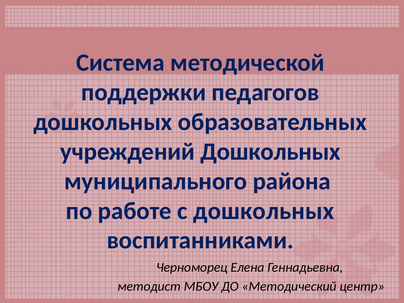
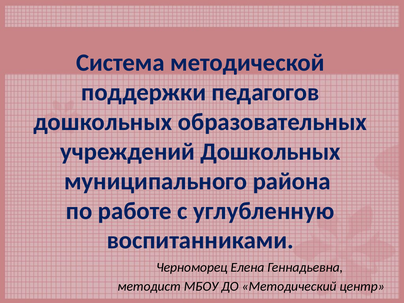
с дошкольных: дошкольных -> углубленную
